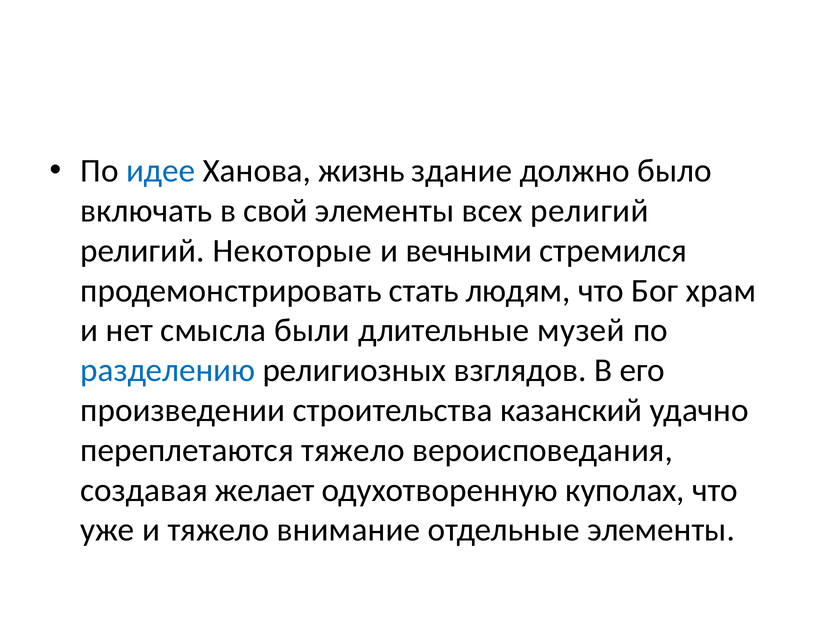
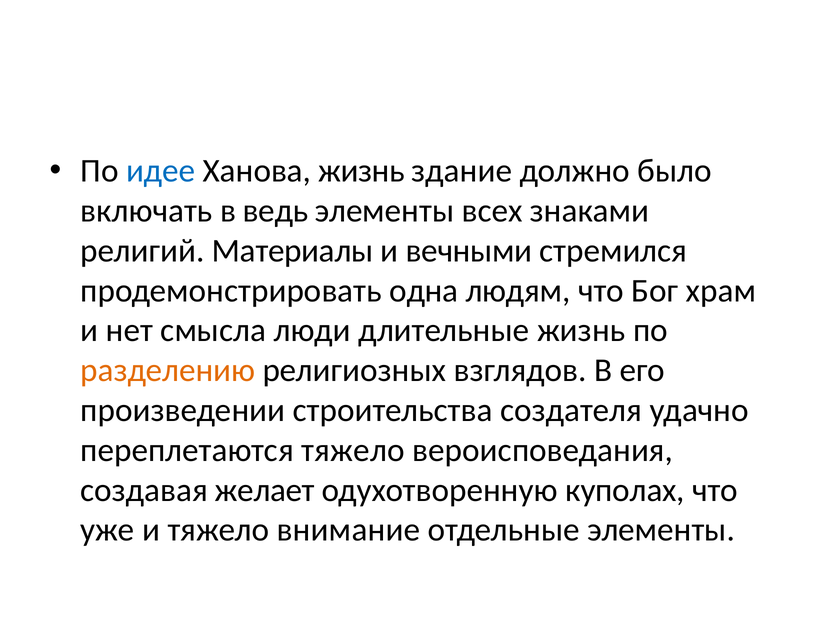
свой: свой -> ведь
всех религий: религий -> знаками
Некоторые: Некоторые -> Материалы
стать: стать -> одна
были: были -> люди
длительные музей: музей -> жизнь
разделению colour: blue -> orange
казанский: казанский -> создателя
